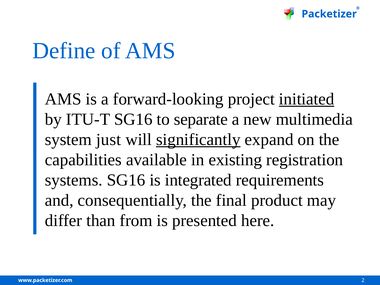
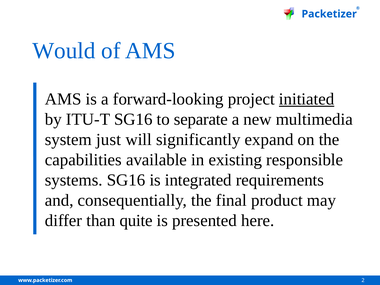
Define: Define -> Would
significantly underline: present -> none
registration: registration -> responsible
from: from -> quite
